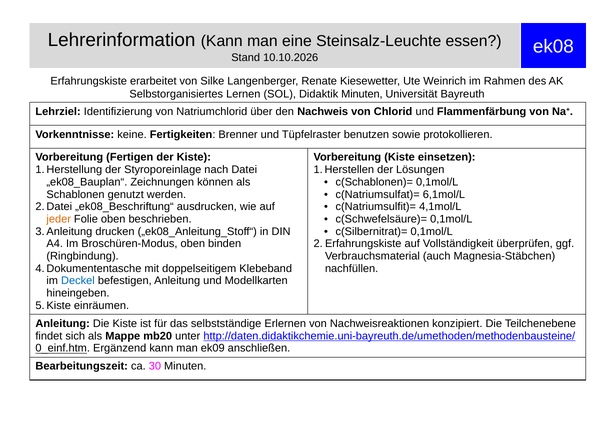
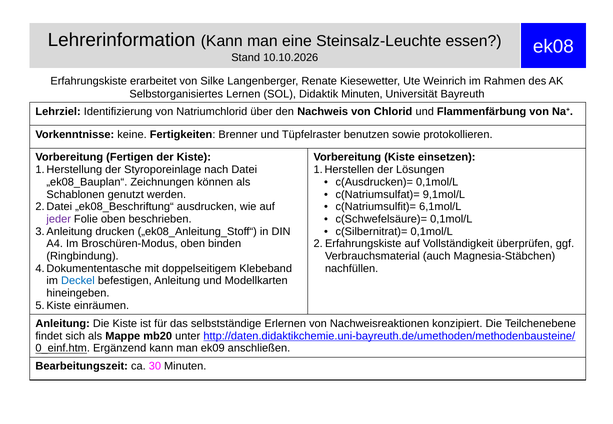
c(Schablonen)=: c(Schablonen)= -> c(Ausdrucken)=
6,1mol/L: 6,1mol/L -> 9,1mol/L
4,1mol/L: 4,1mol/L -> 6,1mol/L
jeder colour: orange -> purple
